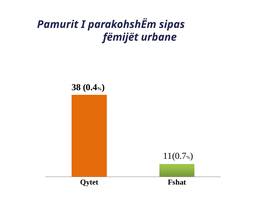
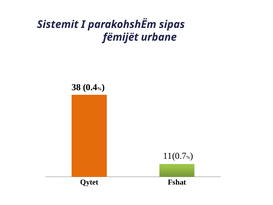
Pamurit: Pamurit -> Sistemit
